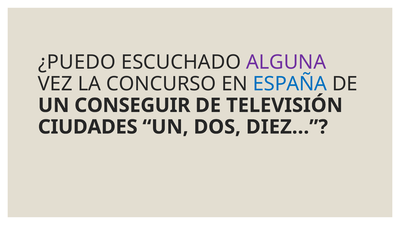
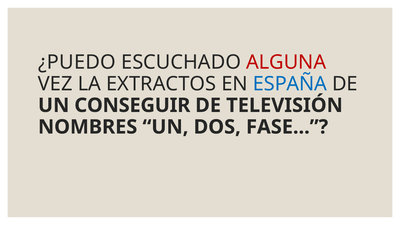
ALGUNA colour: purple -> red
CONCURSO: CONCURSO -> EXTRACTOS
CIUDADES: CIUDADES -> NOMBRES
DIEZ: DIEZ -> FASE
